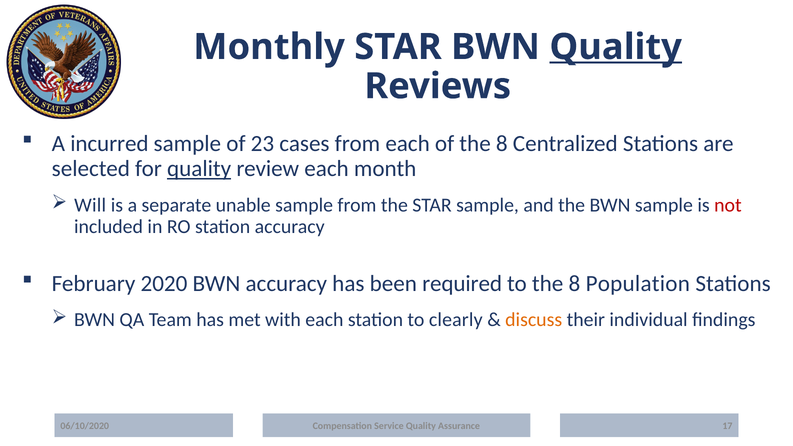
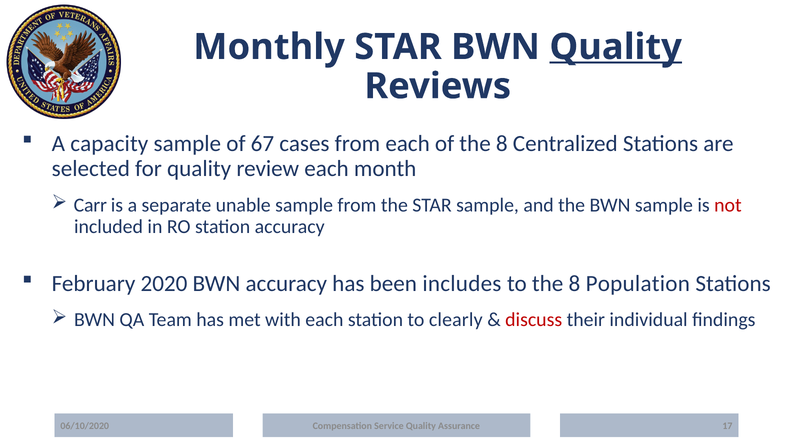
incurred: incurred -> capacity
23: 23 -> 67
quality at (199, 169) underline: present -> none
Will: Will -> Carr
required: required -> includes
discuss colour: orange -> red
